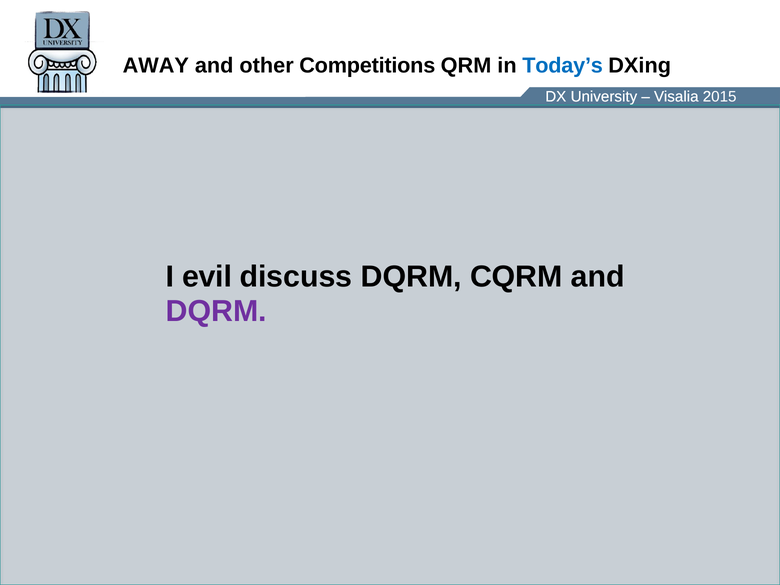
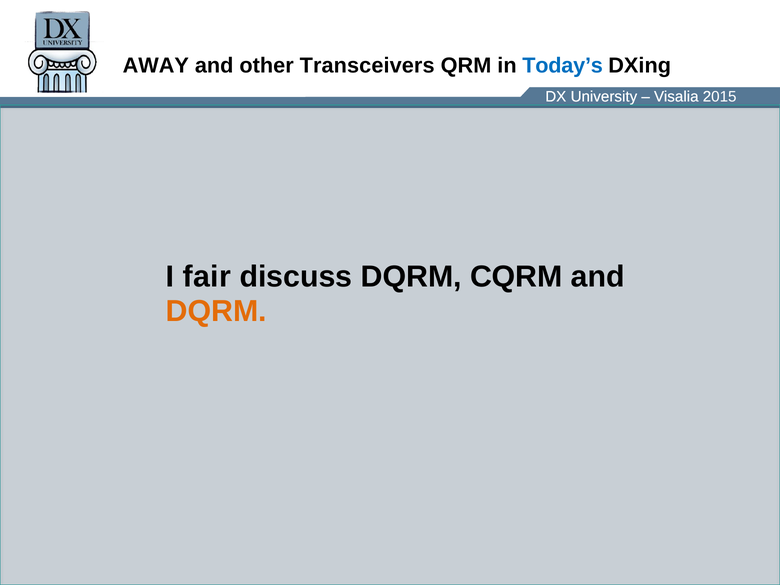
Competitions: Competitions -> Transceivers
evil: evil -> fair
DQRM at (216, 311) colour: purple -> orange
